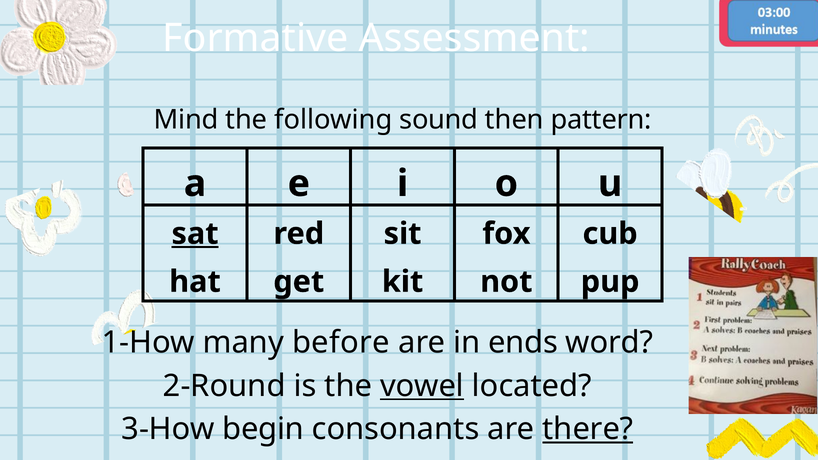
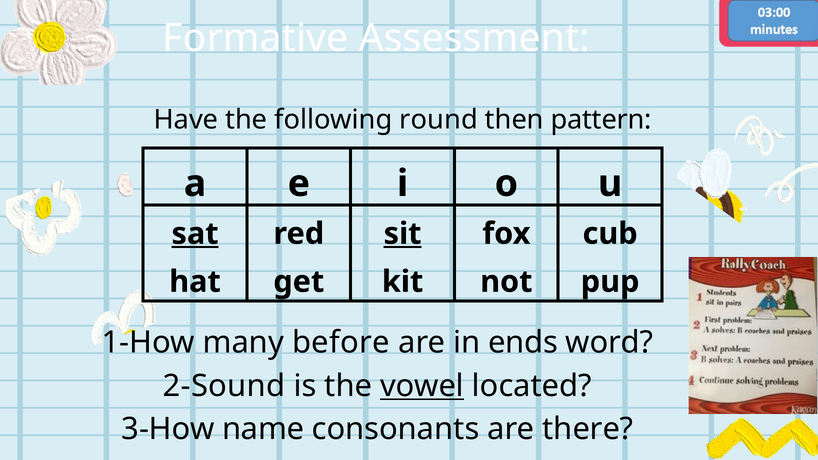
Mind: Mind -> Have
sound: sound -> round
sit underline: none -> present
2-Round: 2-Round -> 2-Sound
begin: begin -> name
there underline: present -> none
